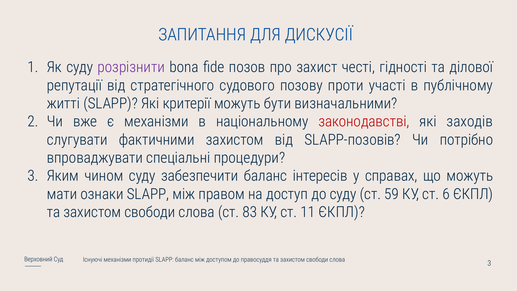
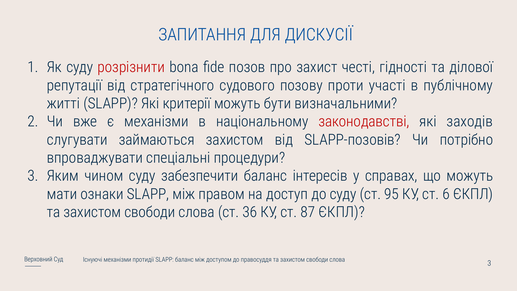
розрізнити colour: purple -> red
фактичними: фактичними -> займаються
59: 59 -> 95
83: 83 -> 36
11: 11 -> 87
